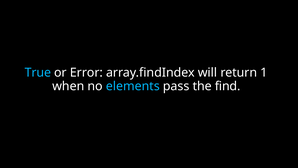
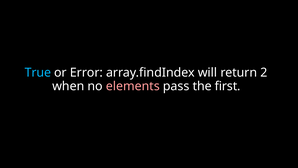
1: 1 -> 2
elements colour: light blue -> pink
find: find -> first
